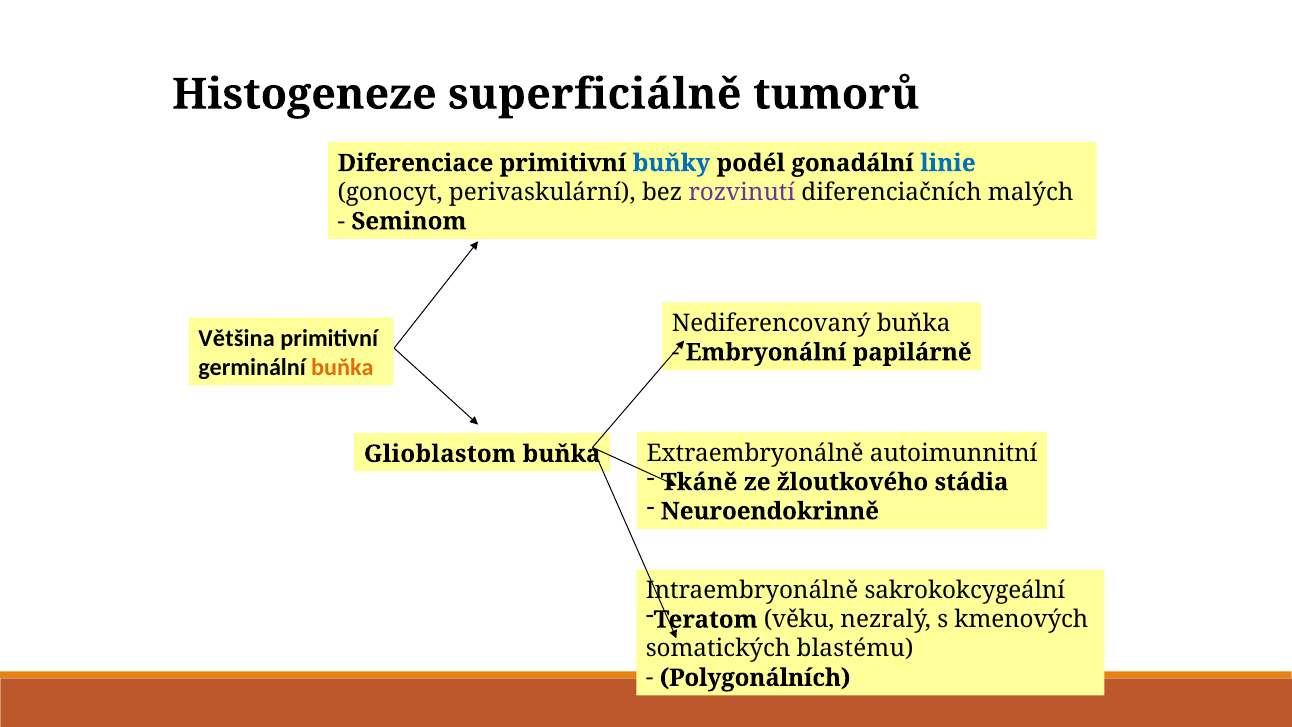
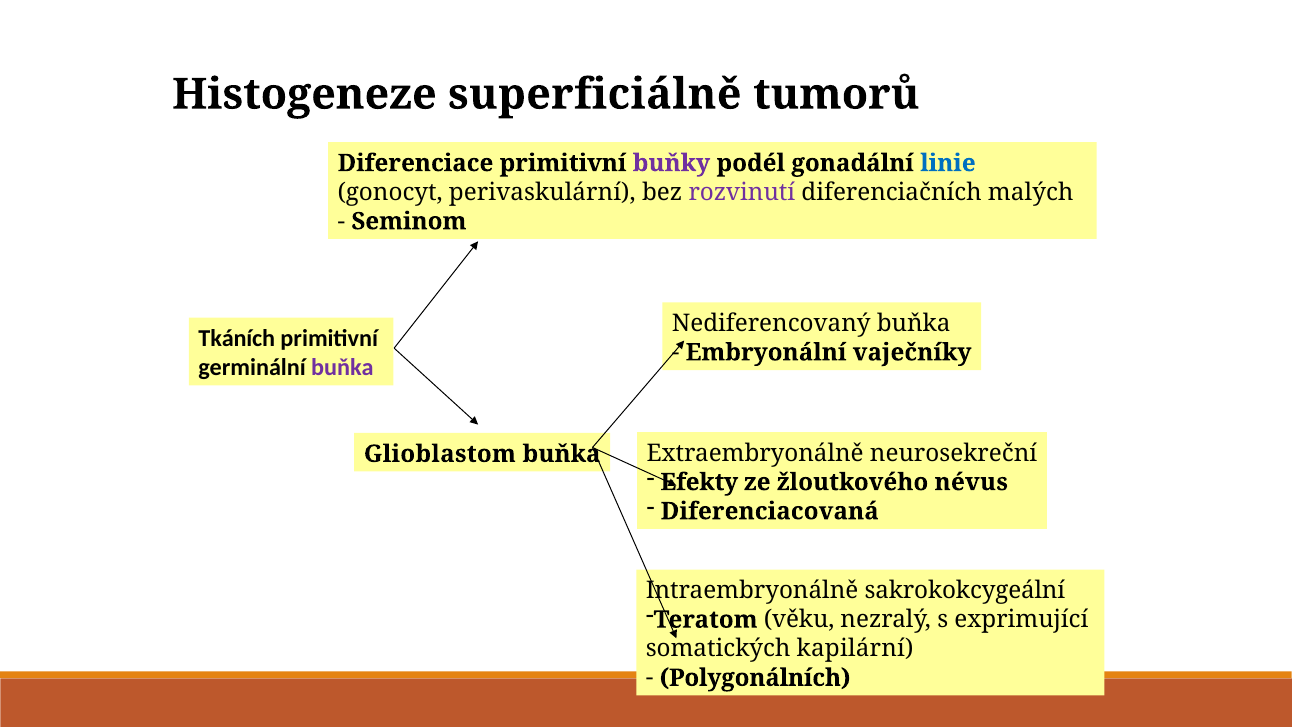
buňky colour: blue -> purple
Většina: Většina -> Tkáních
papilárně: papilárně -> vaječníky
buňka at (342, 368) colour: orange -> purple
autoimunnitní: autoimunnitní -> neurosekreční
Tkáně: Tkáně -> Efekty
stádia: stádia -> névus
Neuroendokrinně: Neuroendokrinně -> Diferenciacovaná
kmenových: kmenových -> exprimující
blastému: blastému -> kapilární
